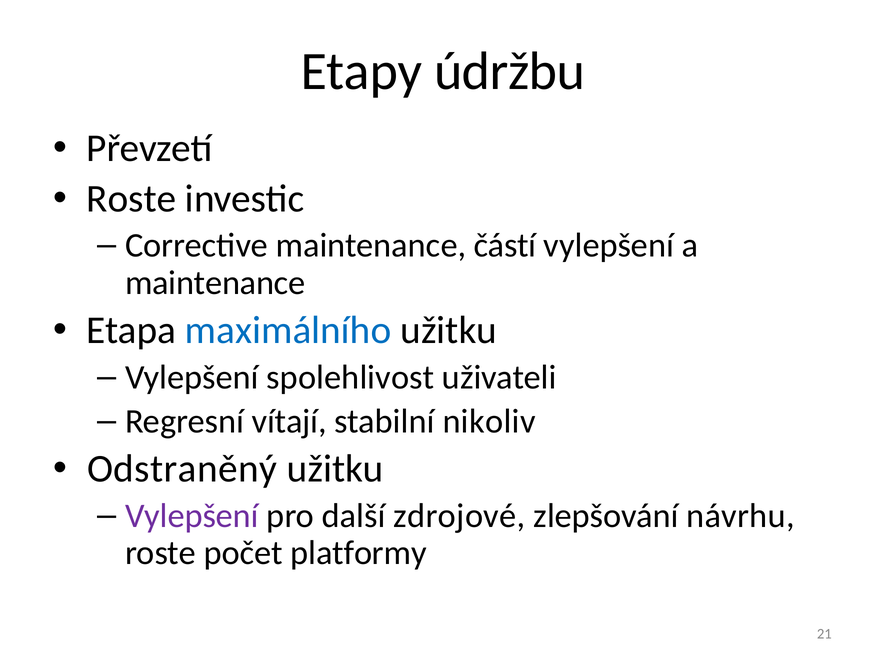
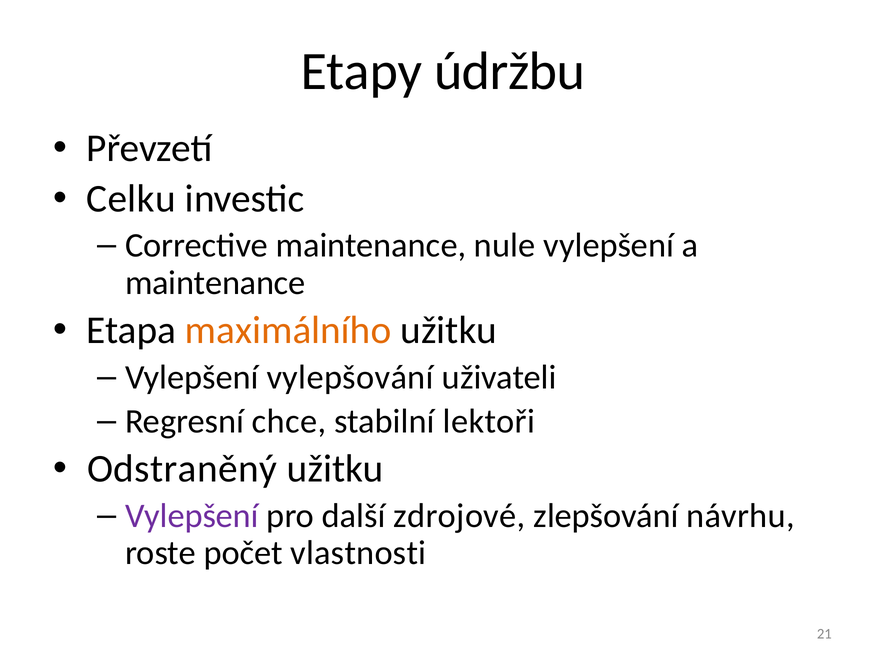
Roste at (131, 199): Roste -> Celku
částí: částí -> nule
maximálního colour: blue -> orange
spolehlivost: spolehlivost -> vylepšování
vítají: vítají -> chce
nikoliv: nikoliv -> lektoři
platformy: platformy -> vlastnosti
